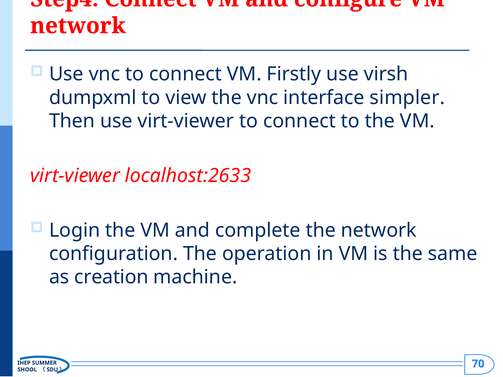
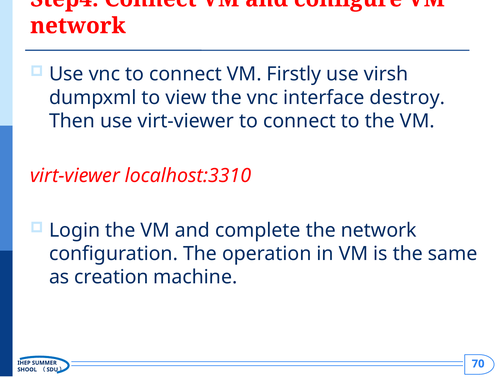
simpler: simpler -> destroy
localhost:2633: localhost:2633 -> localhost:3310
